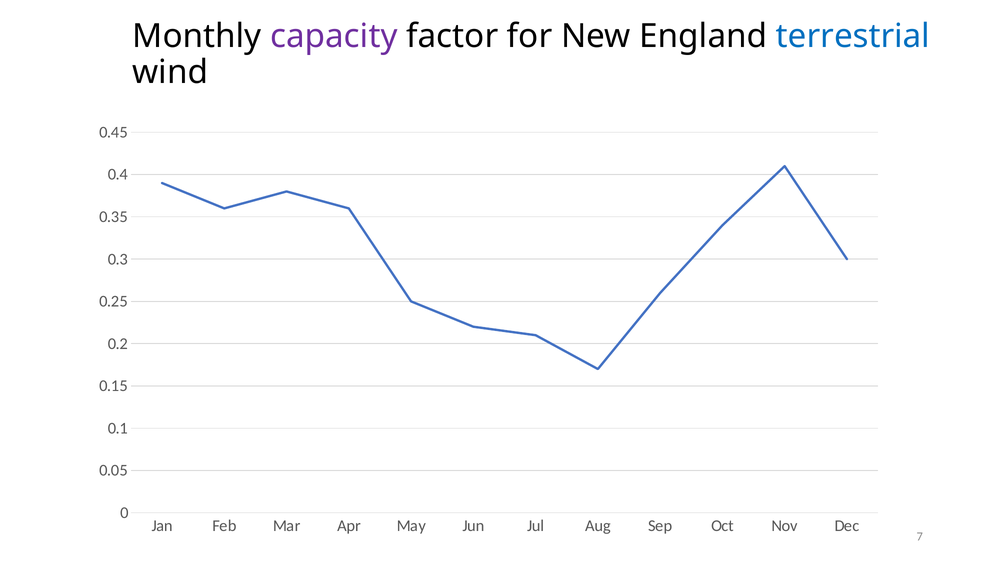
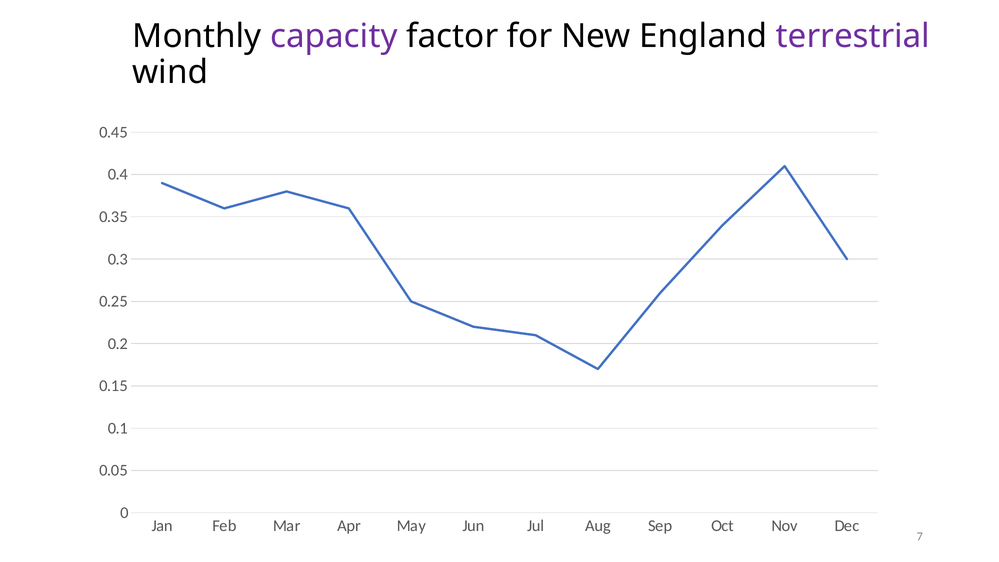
terrestrial colour: blue -> purple
